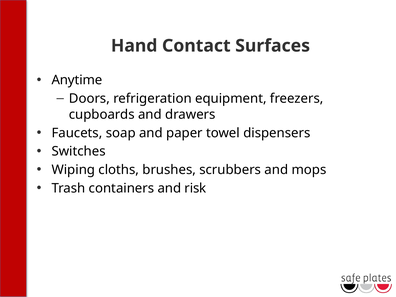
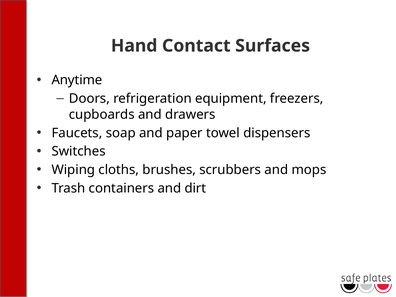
risk: risk -> dirt
